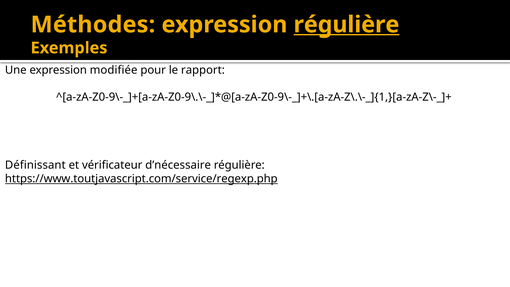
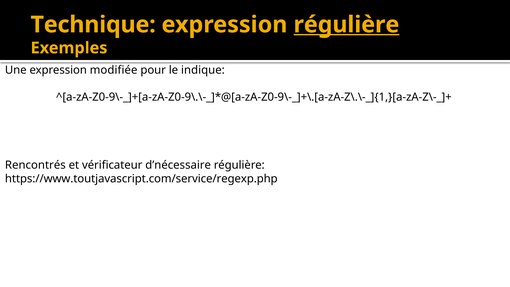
Méthodes: Méthodes -> Technique
rapport: rapport -> indique
Définissant: Définissant -> Rencontrés
https://www.toutjavascript.com/service/regexp.php underline: present -> none
